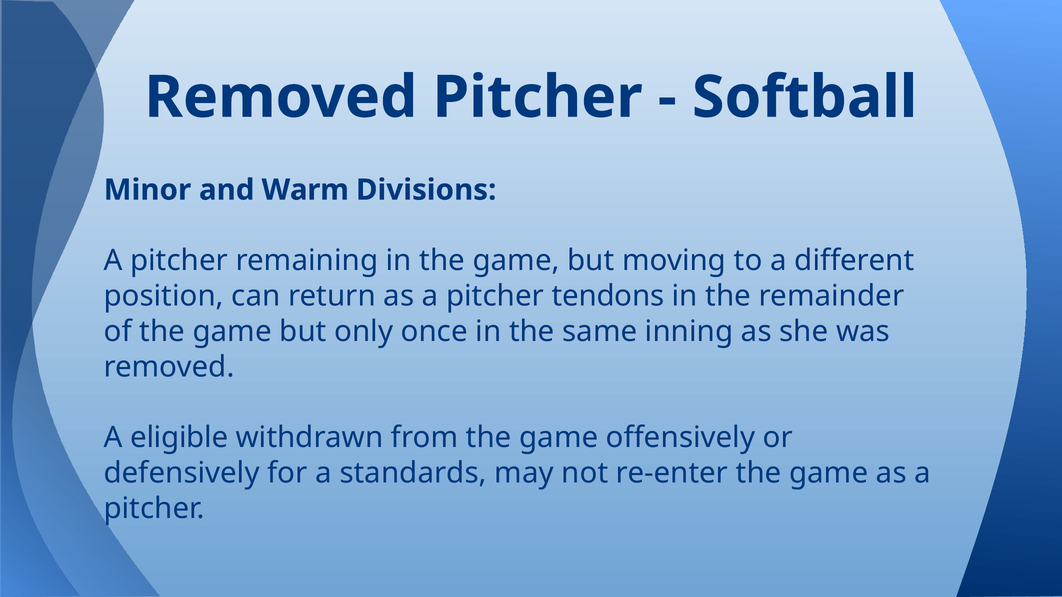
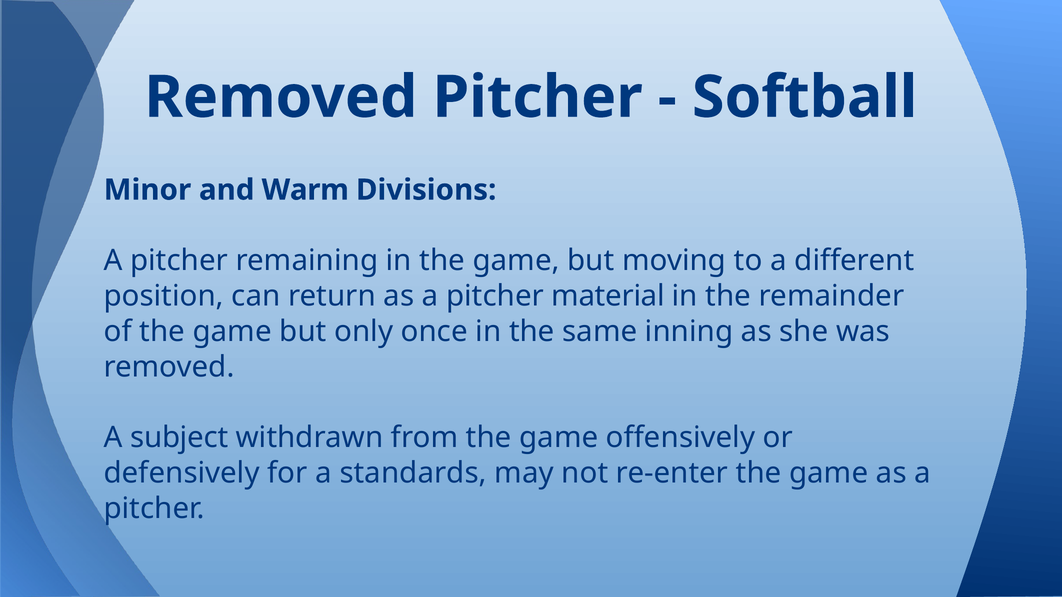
tendons: tendons -> material
eligible: eligible -> subject
